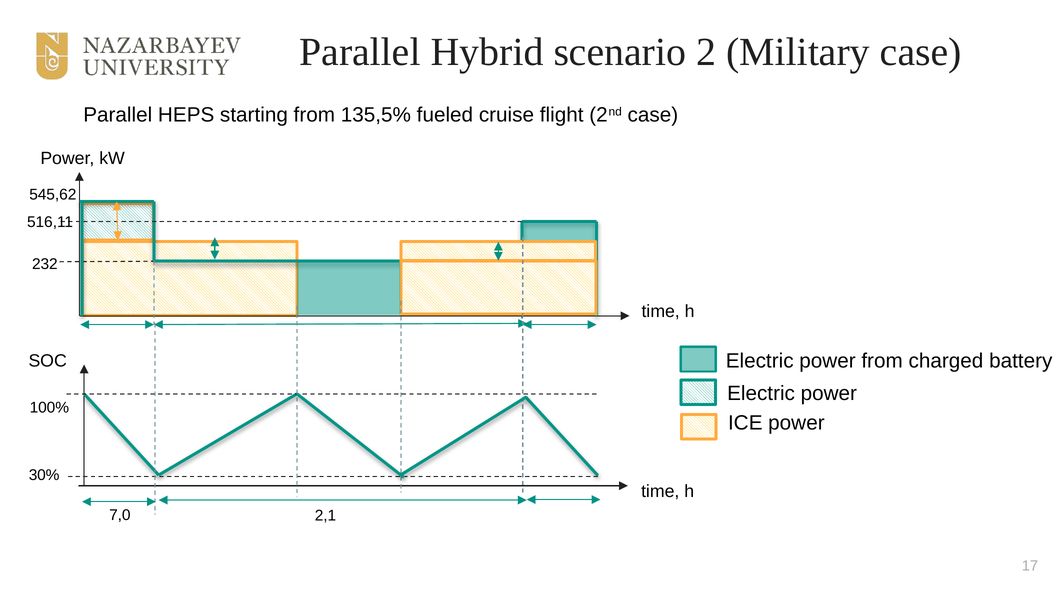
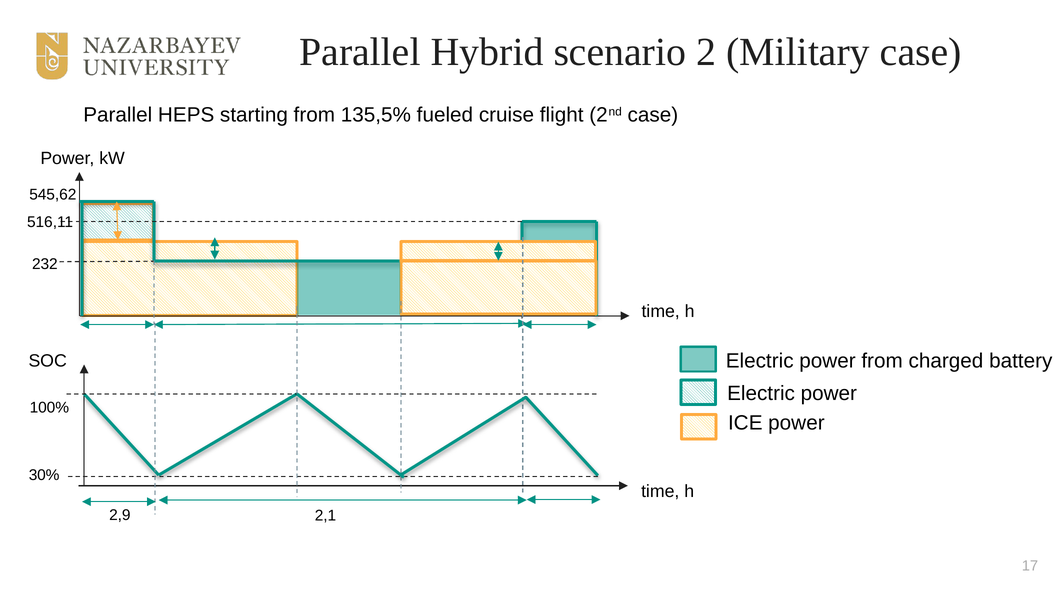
7,0: 7,0 -> 2,9
